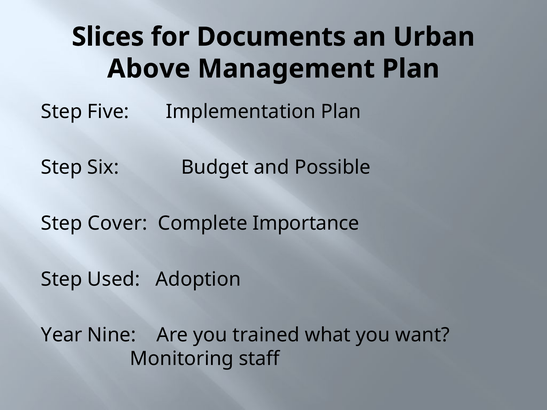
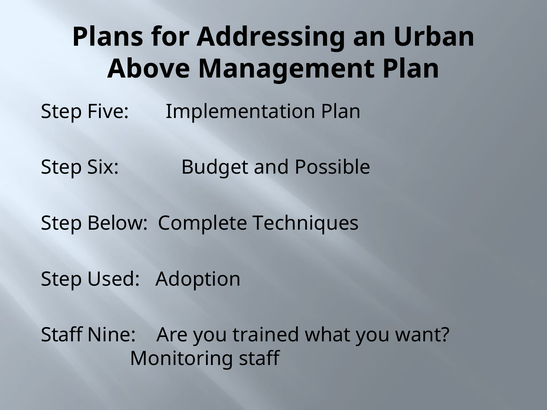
Slices: Slices -> Plans
Documents: Documents -> Addressing
Cover: Cover -> Below
Importance: Importance -> Techniques
Year at (62, 335): Year -> Staff
